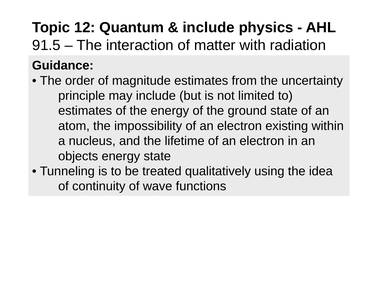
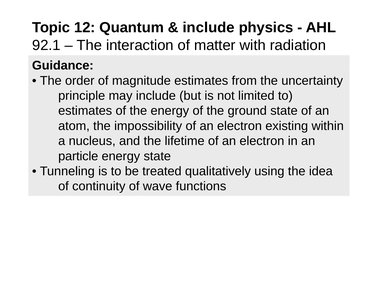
91.5: 91.5 -> 92.1
objects: objects -> particle
